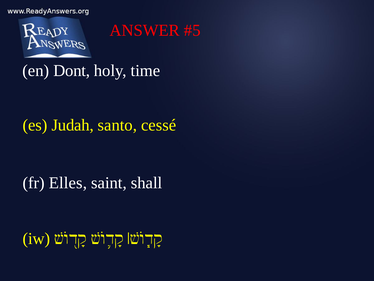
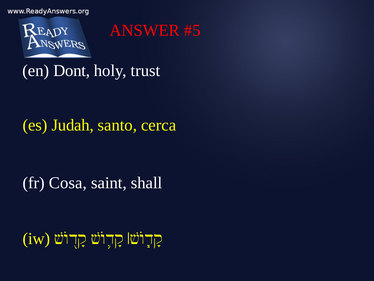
time: time -> trust
cessé: cessé -> cerca
Elles: Elles -> Cosa
